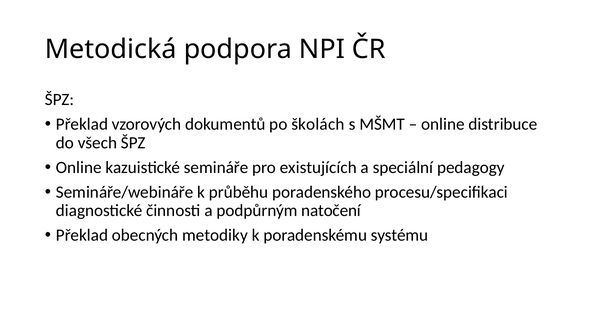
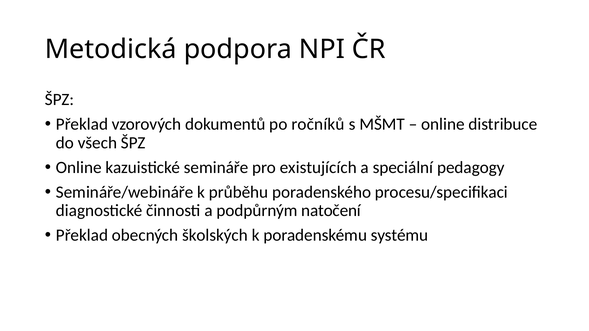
školách: školách -> ročníků
metodiky: metodiky -> školských
